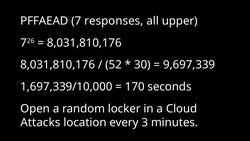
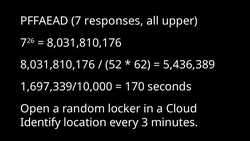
30: 30 -> 62
9,697,339: 9,697,339 -> 5,436,389
Attacks: Attacks -> Identify
